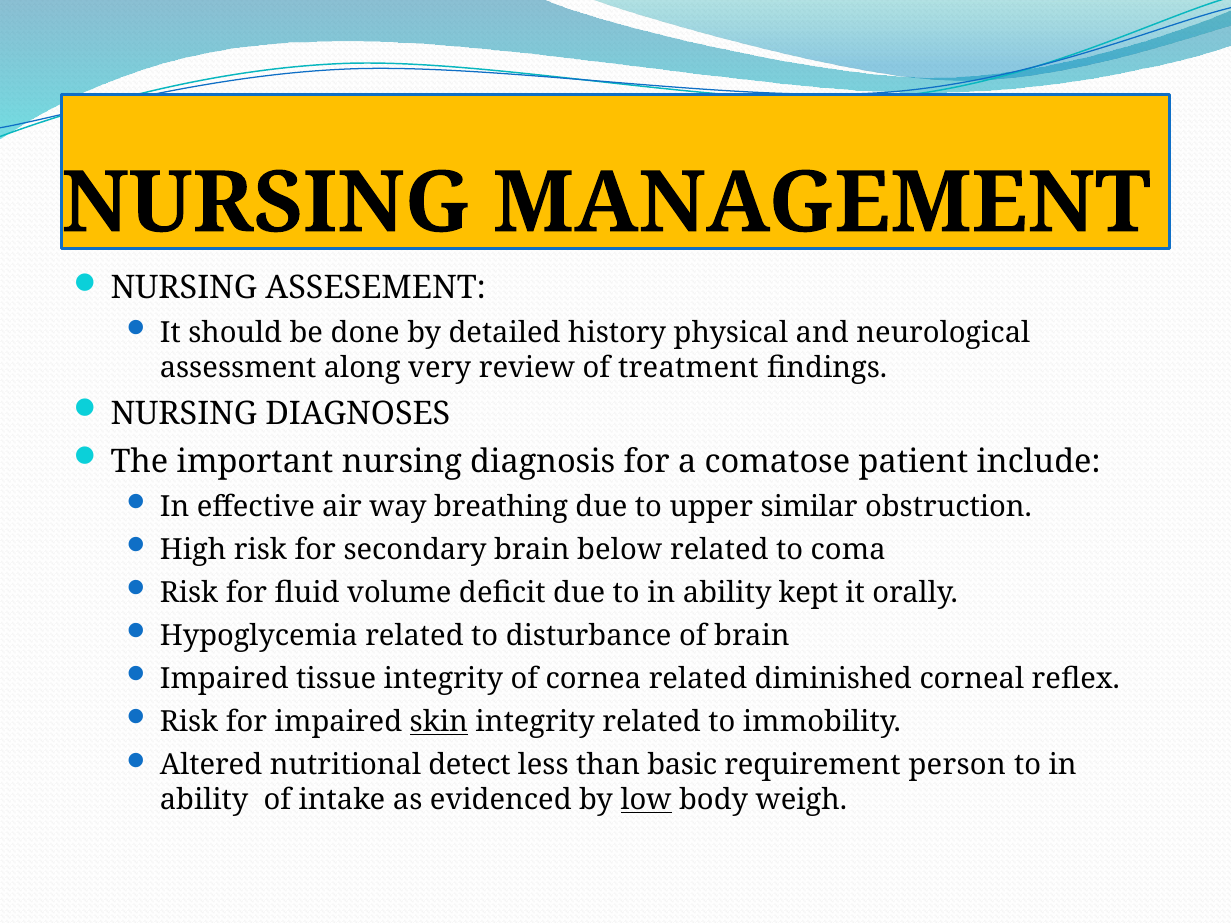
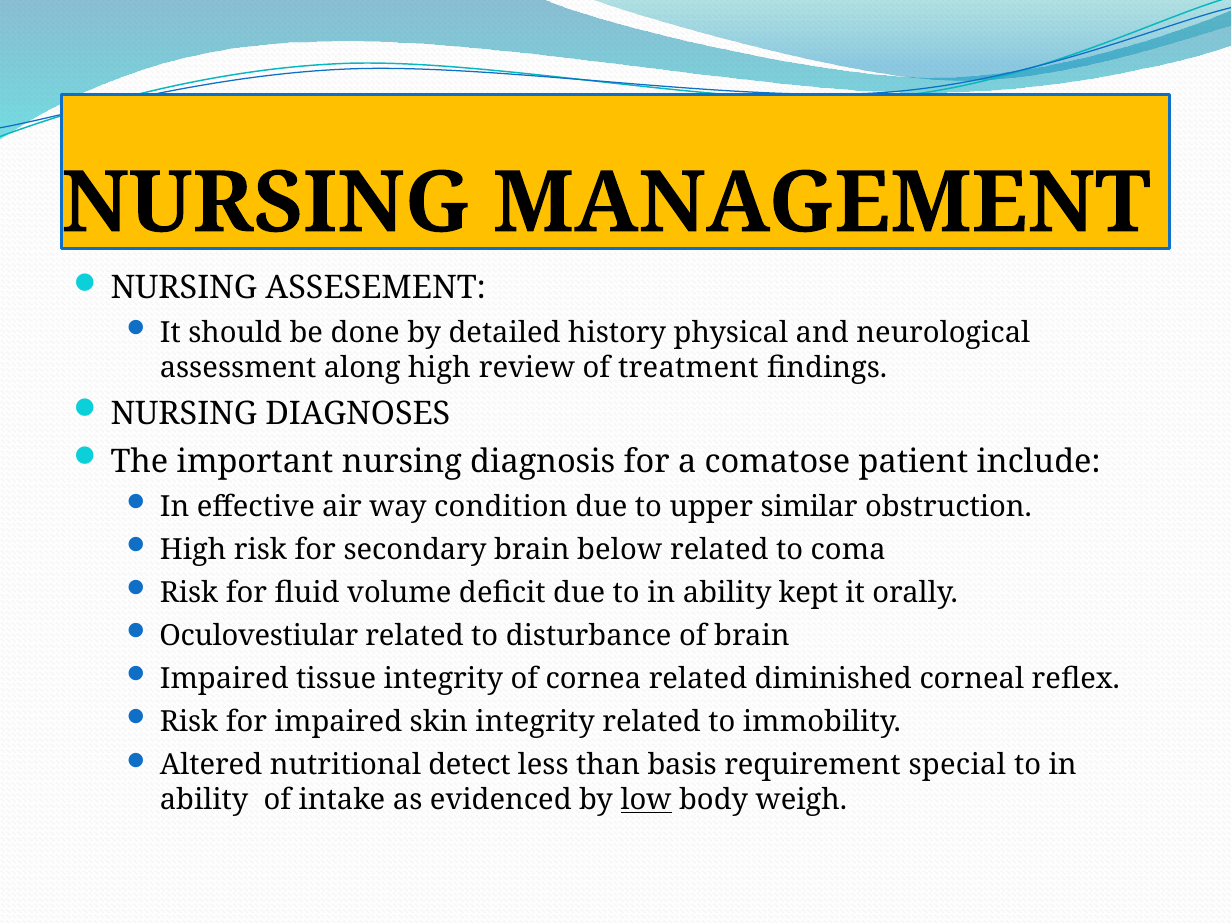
along very: very -> high
breathing: breathing -> condition
Hypoglycemia: Hypoglycemia -> Oculovestiular
skin underline: present -> none
basic: basic -> basis
person: person -> special
